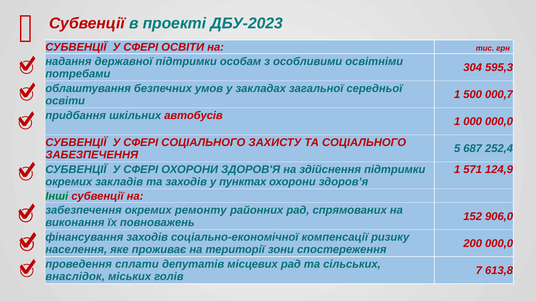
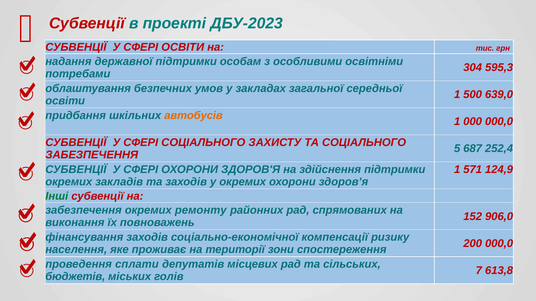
000,7: 000,7 -> 639,0
автобусів colour: red -> orange
у пунктах: пунктах -> окремих
внаслідок: внаслідок -> бюджетів
